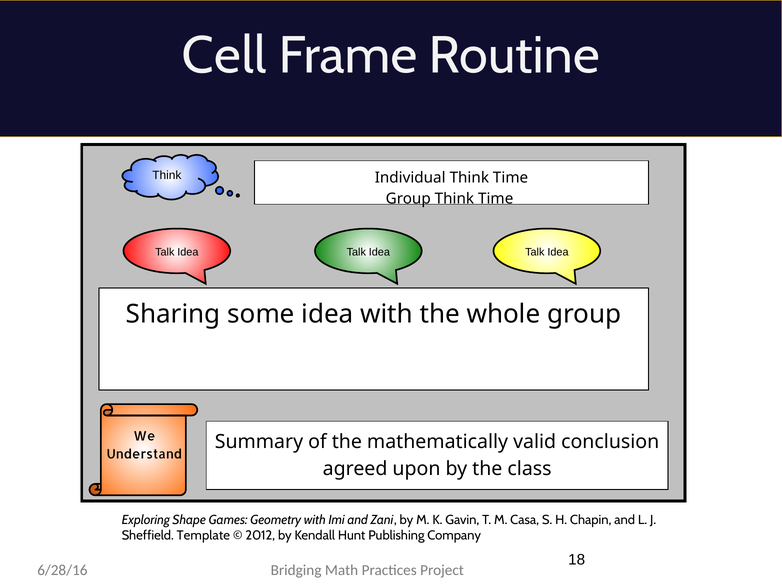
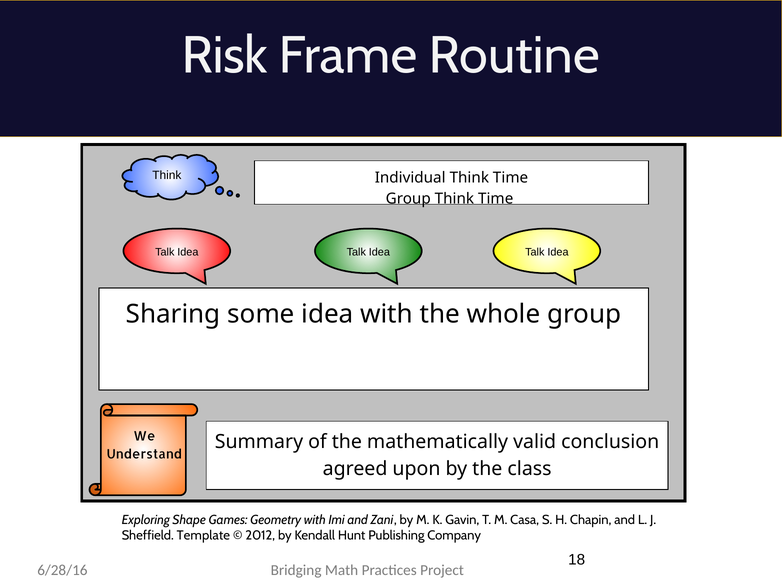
Cell: Cell -> Risk
